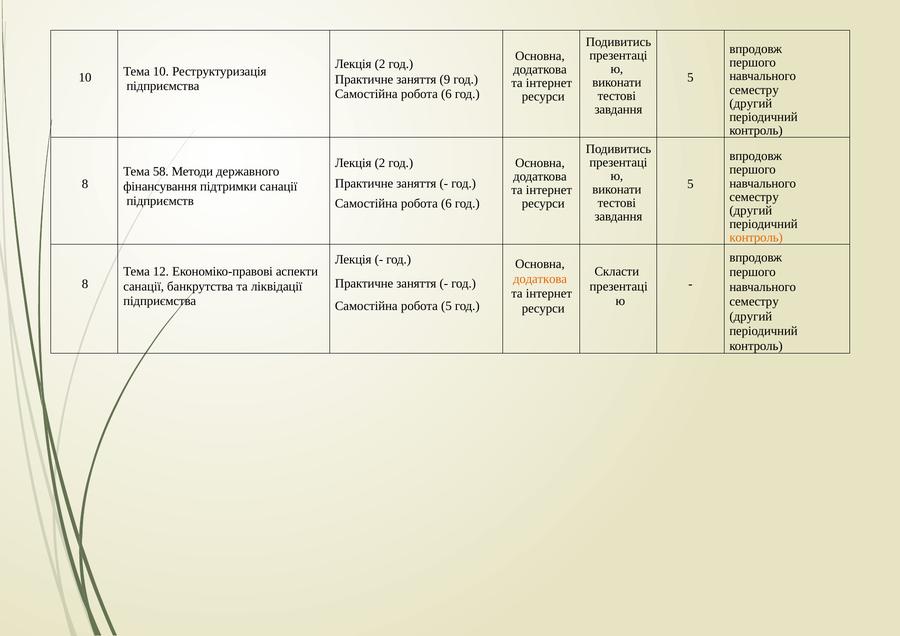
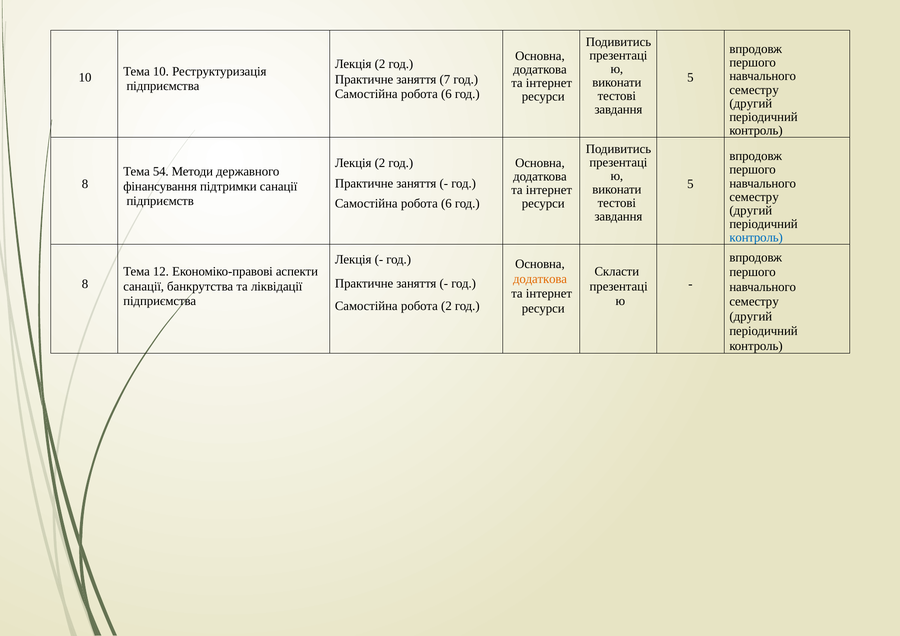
9: 9 -> 7
58: 58 -> 54
контроль at (756, 238) colour: orange -> blue
робота 5: 5 -> 2
